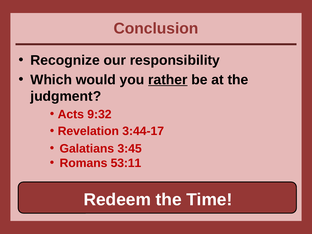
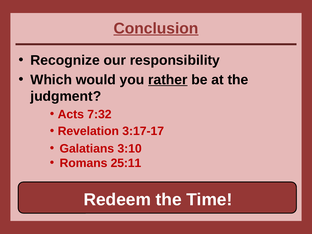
Conclusion underline: none -> present
9:32: 9:32 -> 7:32
3:44-17: 3:44-17 -> 3:17-17
3:45: 3:45 -> 3:10
53:11: 53:11 -> 25:11
